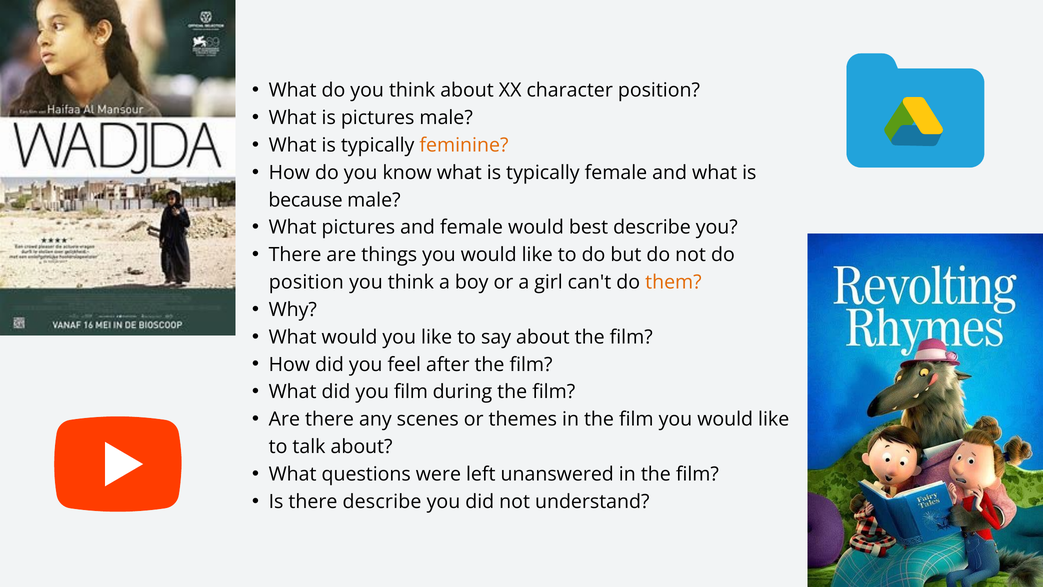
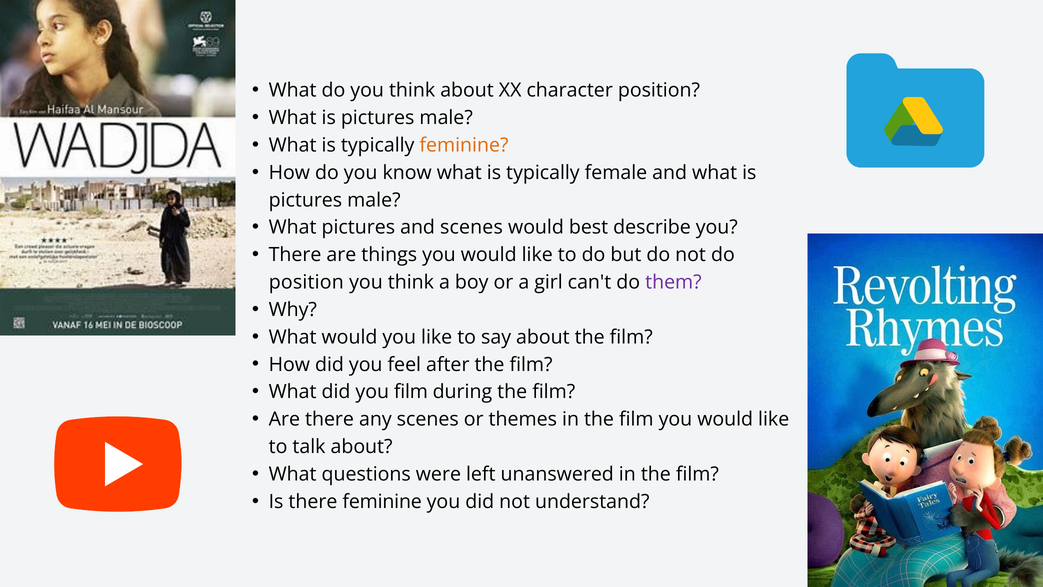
because at (306, 200): because -> pictures
and female: female -> scenes
them colour: orange -> purple
there describe: describe -> feminine
